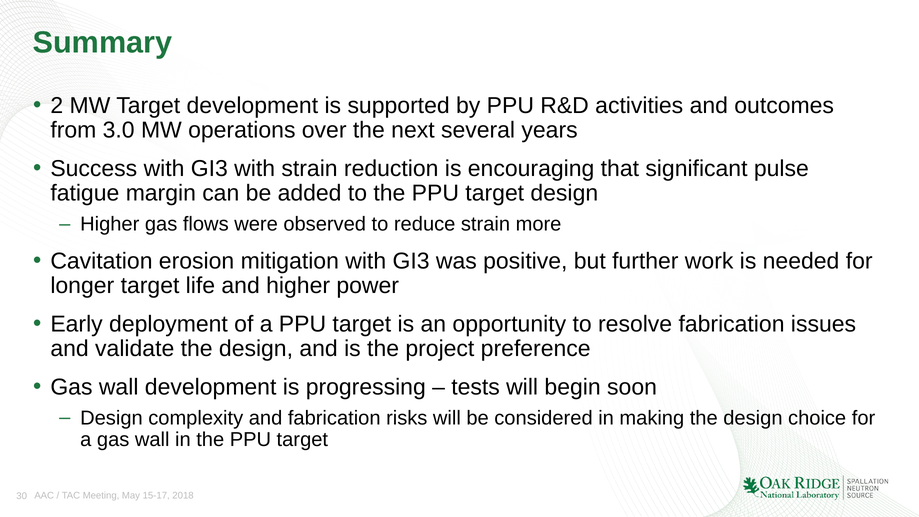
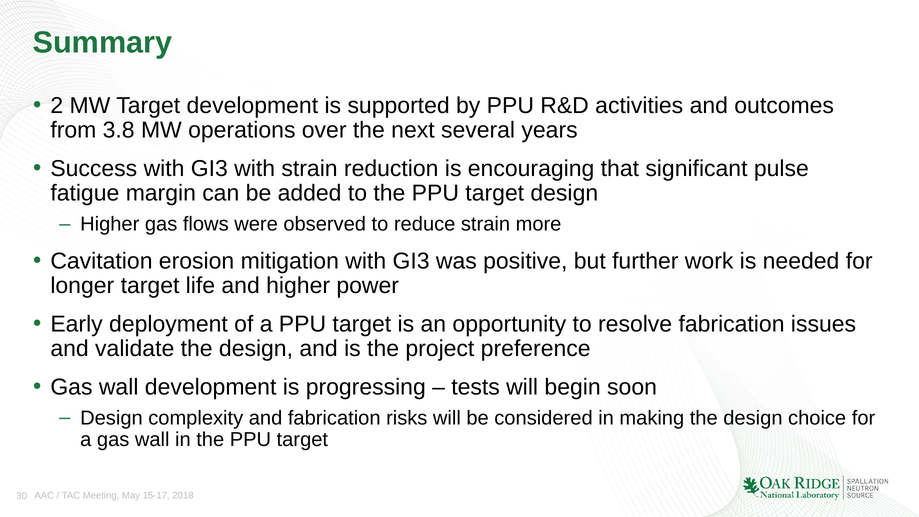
3.0: 3.0 -> 3.8
